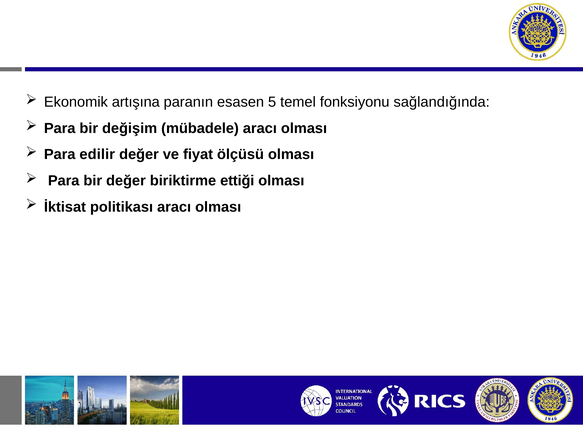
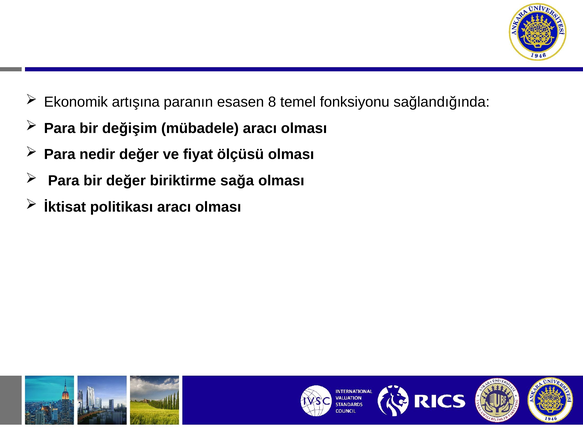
5: 5 -> 8
edilir: edilir -> nedir
ettiği: ettiği -> sağa
